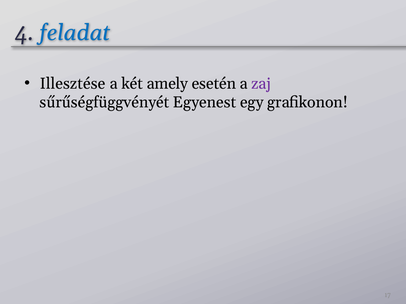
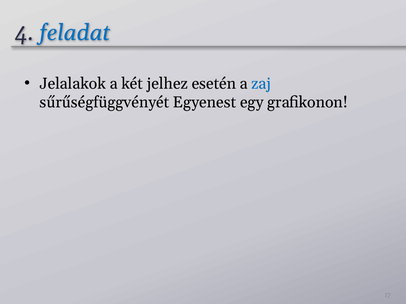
Illesztése: Illesztése -> Jelalakok
amely: amely -> jelhez
zaj colour: purple -> blue
